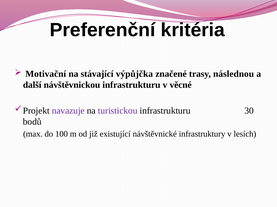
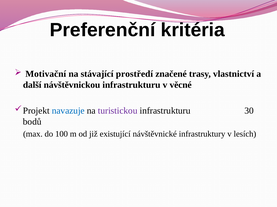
výpůjčka: výpůjčka -> prostředí
následnou: následnou -> vlastnictví
navazuje colour: purple -> blue
